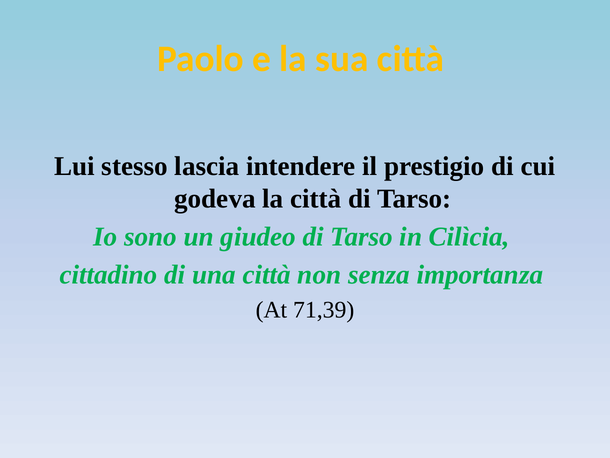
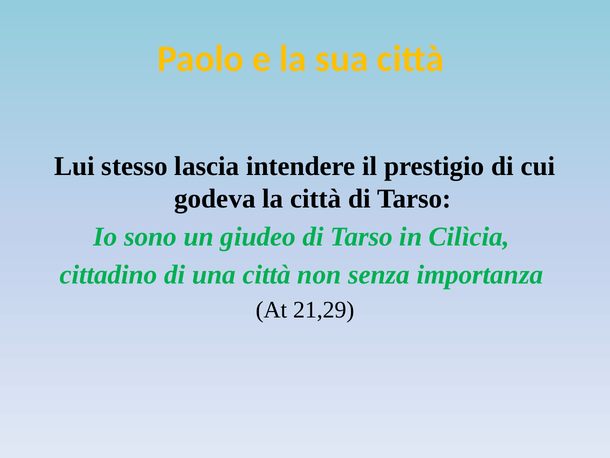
71,39: 71,39 -> 21,29
